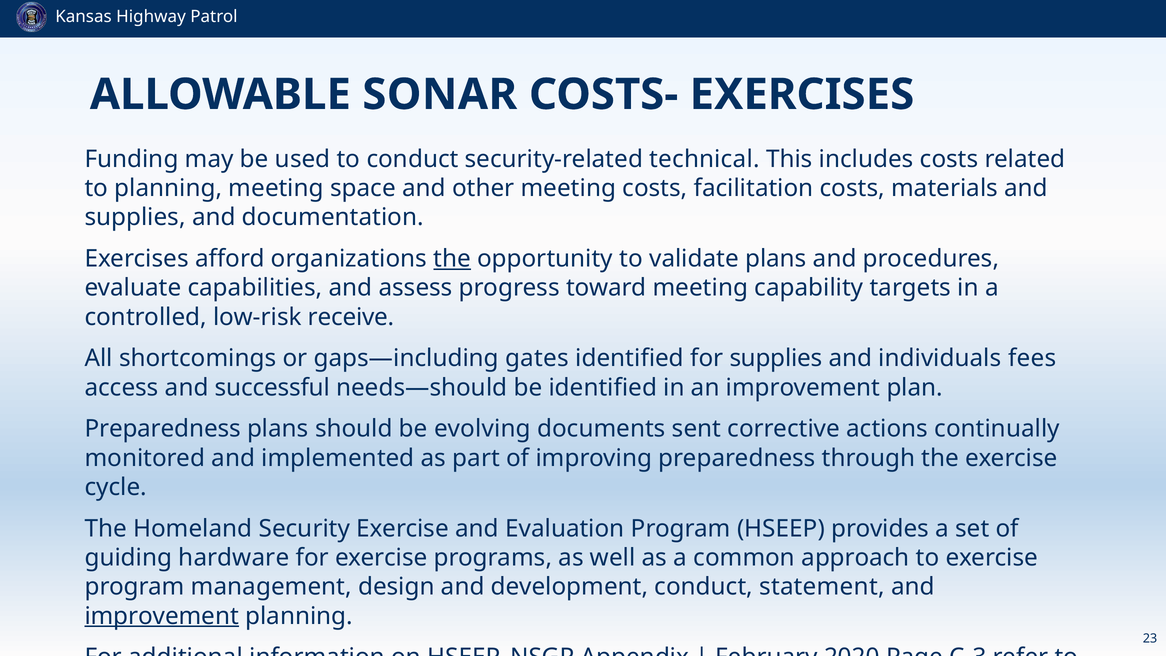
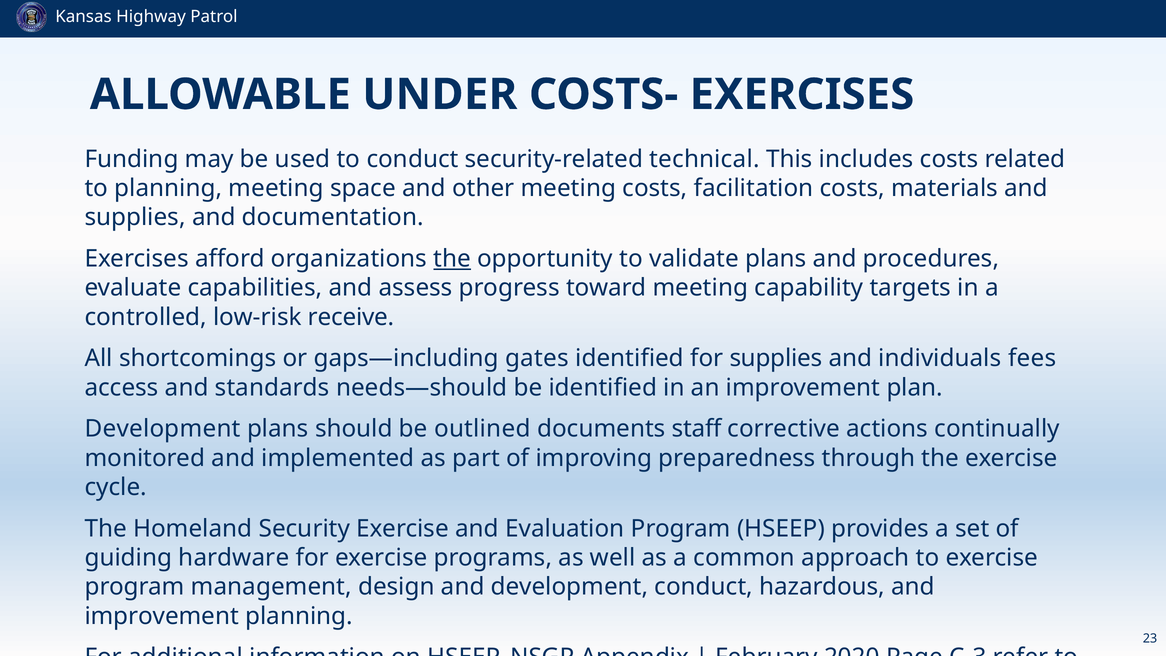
SONAR: SONAR -> UNDER
successful: successful -> standards
Preparedness at (163, 429): Preparedness -> Development
evolving: evolving -> outlined
sent: sent -> staff
statement: statement -> hazardous
improvement at (162, 616) underline: present -> none
